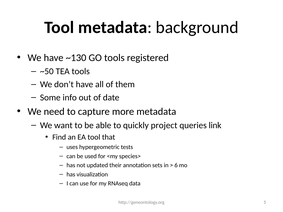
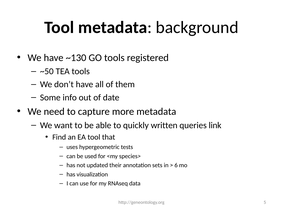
project: project -> written
